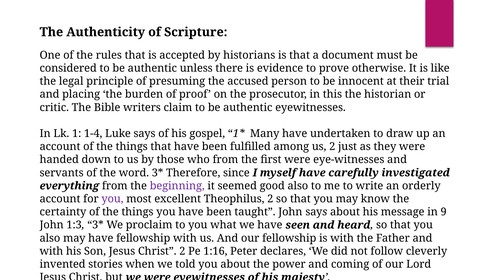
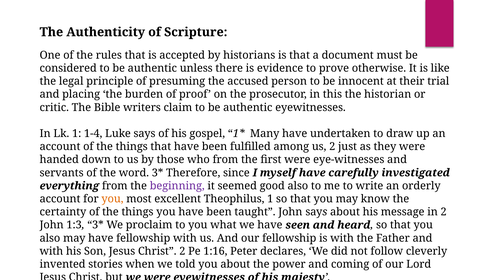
you at (112, 199) colour: purple -> orange
Theophilus 2: 2 -> 1
in 9: 9 -> 2
